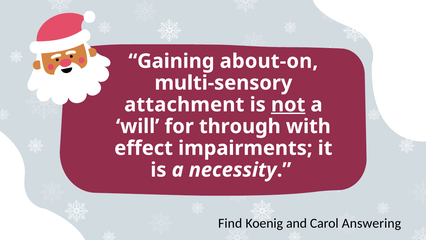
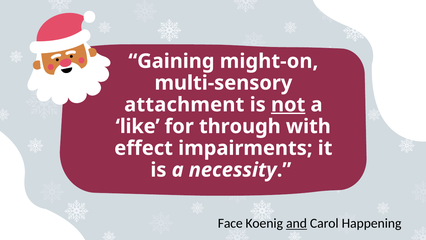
about-on: about-on -> might-on
will: will -> like
Find: Find -> Face
and underline: none -> present
Answering: Answering -> Happening
